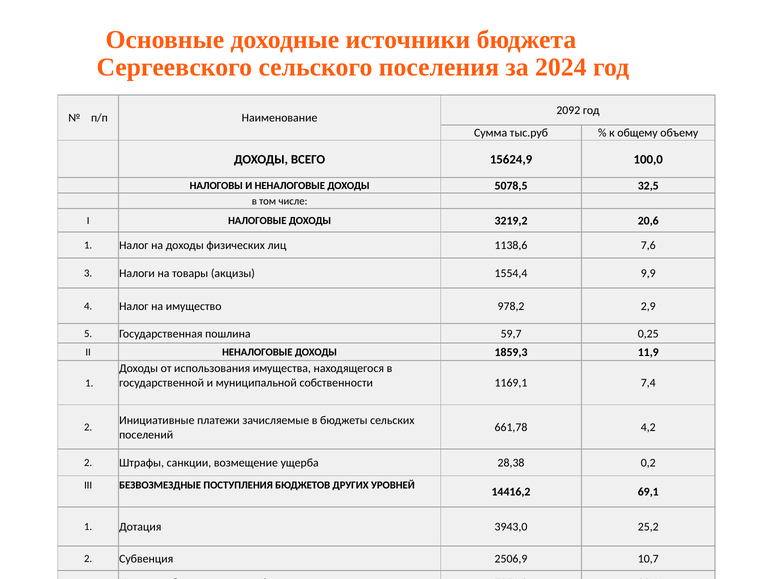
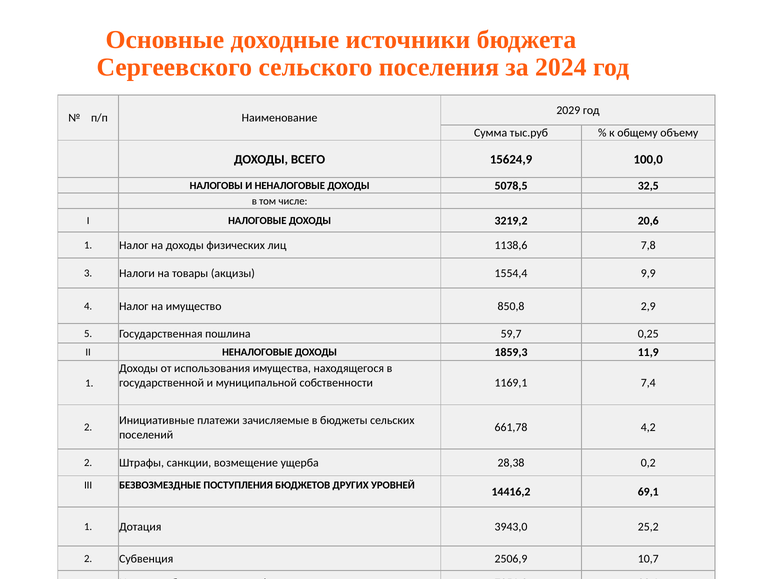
2092: 2092 -> 2029
7,6: 7,6 -> 7,8
978,2: 978,2 -> 850,8
